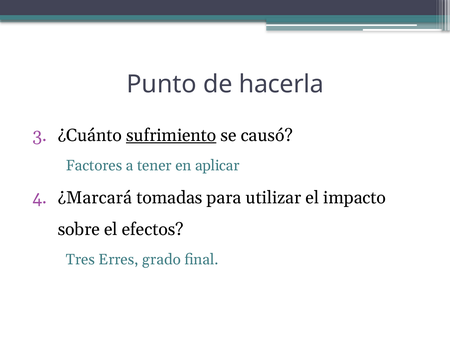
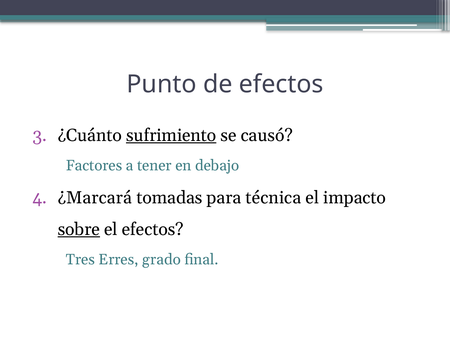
de hacerla: hacerla -> efectos
aplicar: aplicar -> debajo
utilizar: utilizar -> técnica
sobre underline: none -> present
